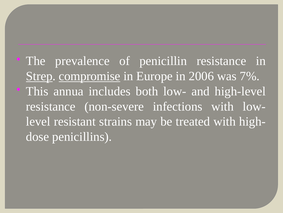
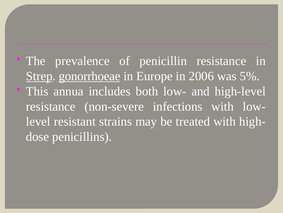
compromise: compromise -> gonorrhoeae
7%: 7% -> 5%
